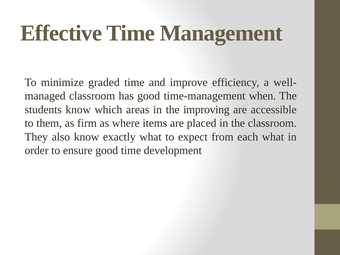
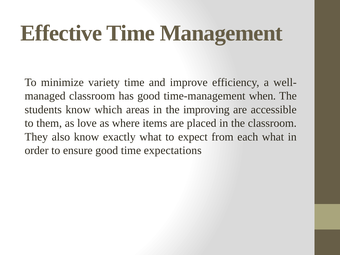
graded: graded -> variety
firm: firm -> love
development: development -> expectations
